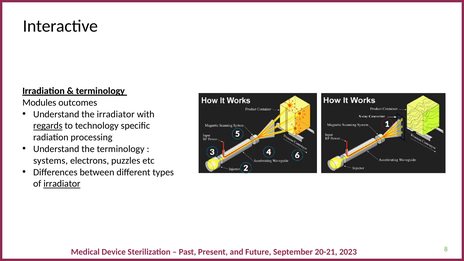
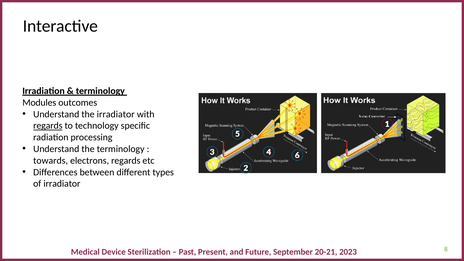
systems: systems -> towards
electrons puzzles: puzzles -> regards
irradiator at (62, 184) underline: present -> none
